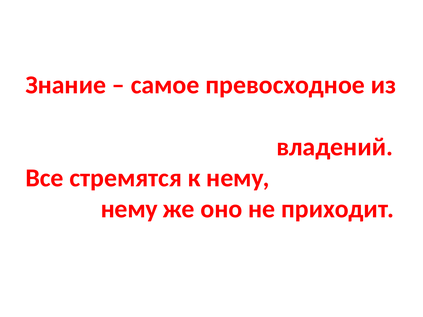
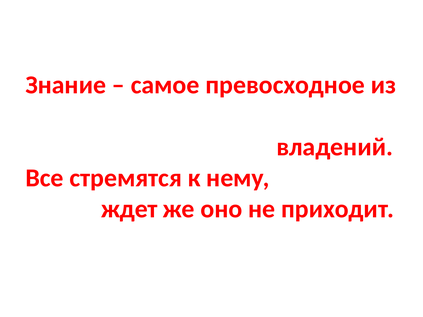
нему at (129, 209): нему -> ждет
